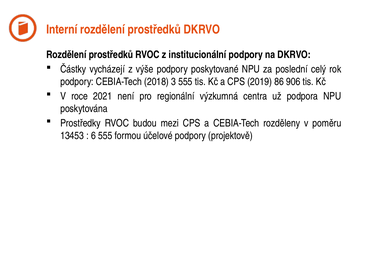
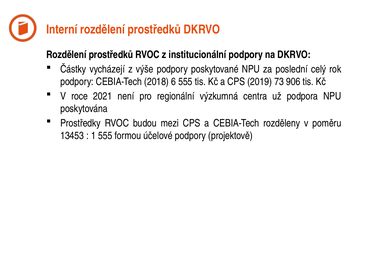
3: 3 -> 6
86: 86 -> 73
6: 6 -> 1
